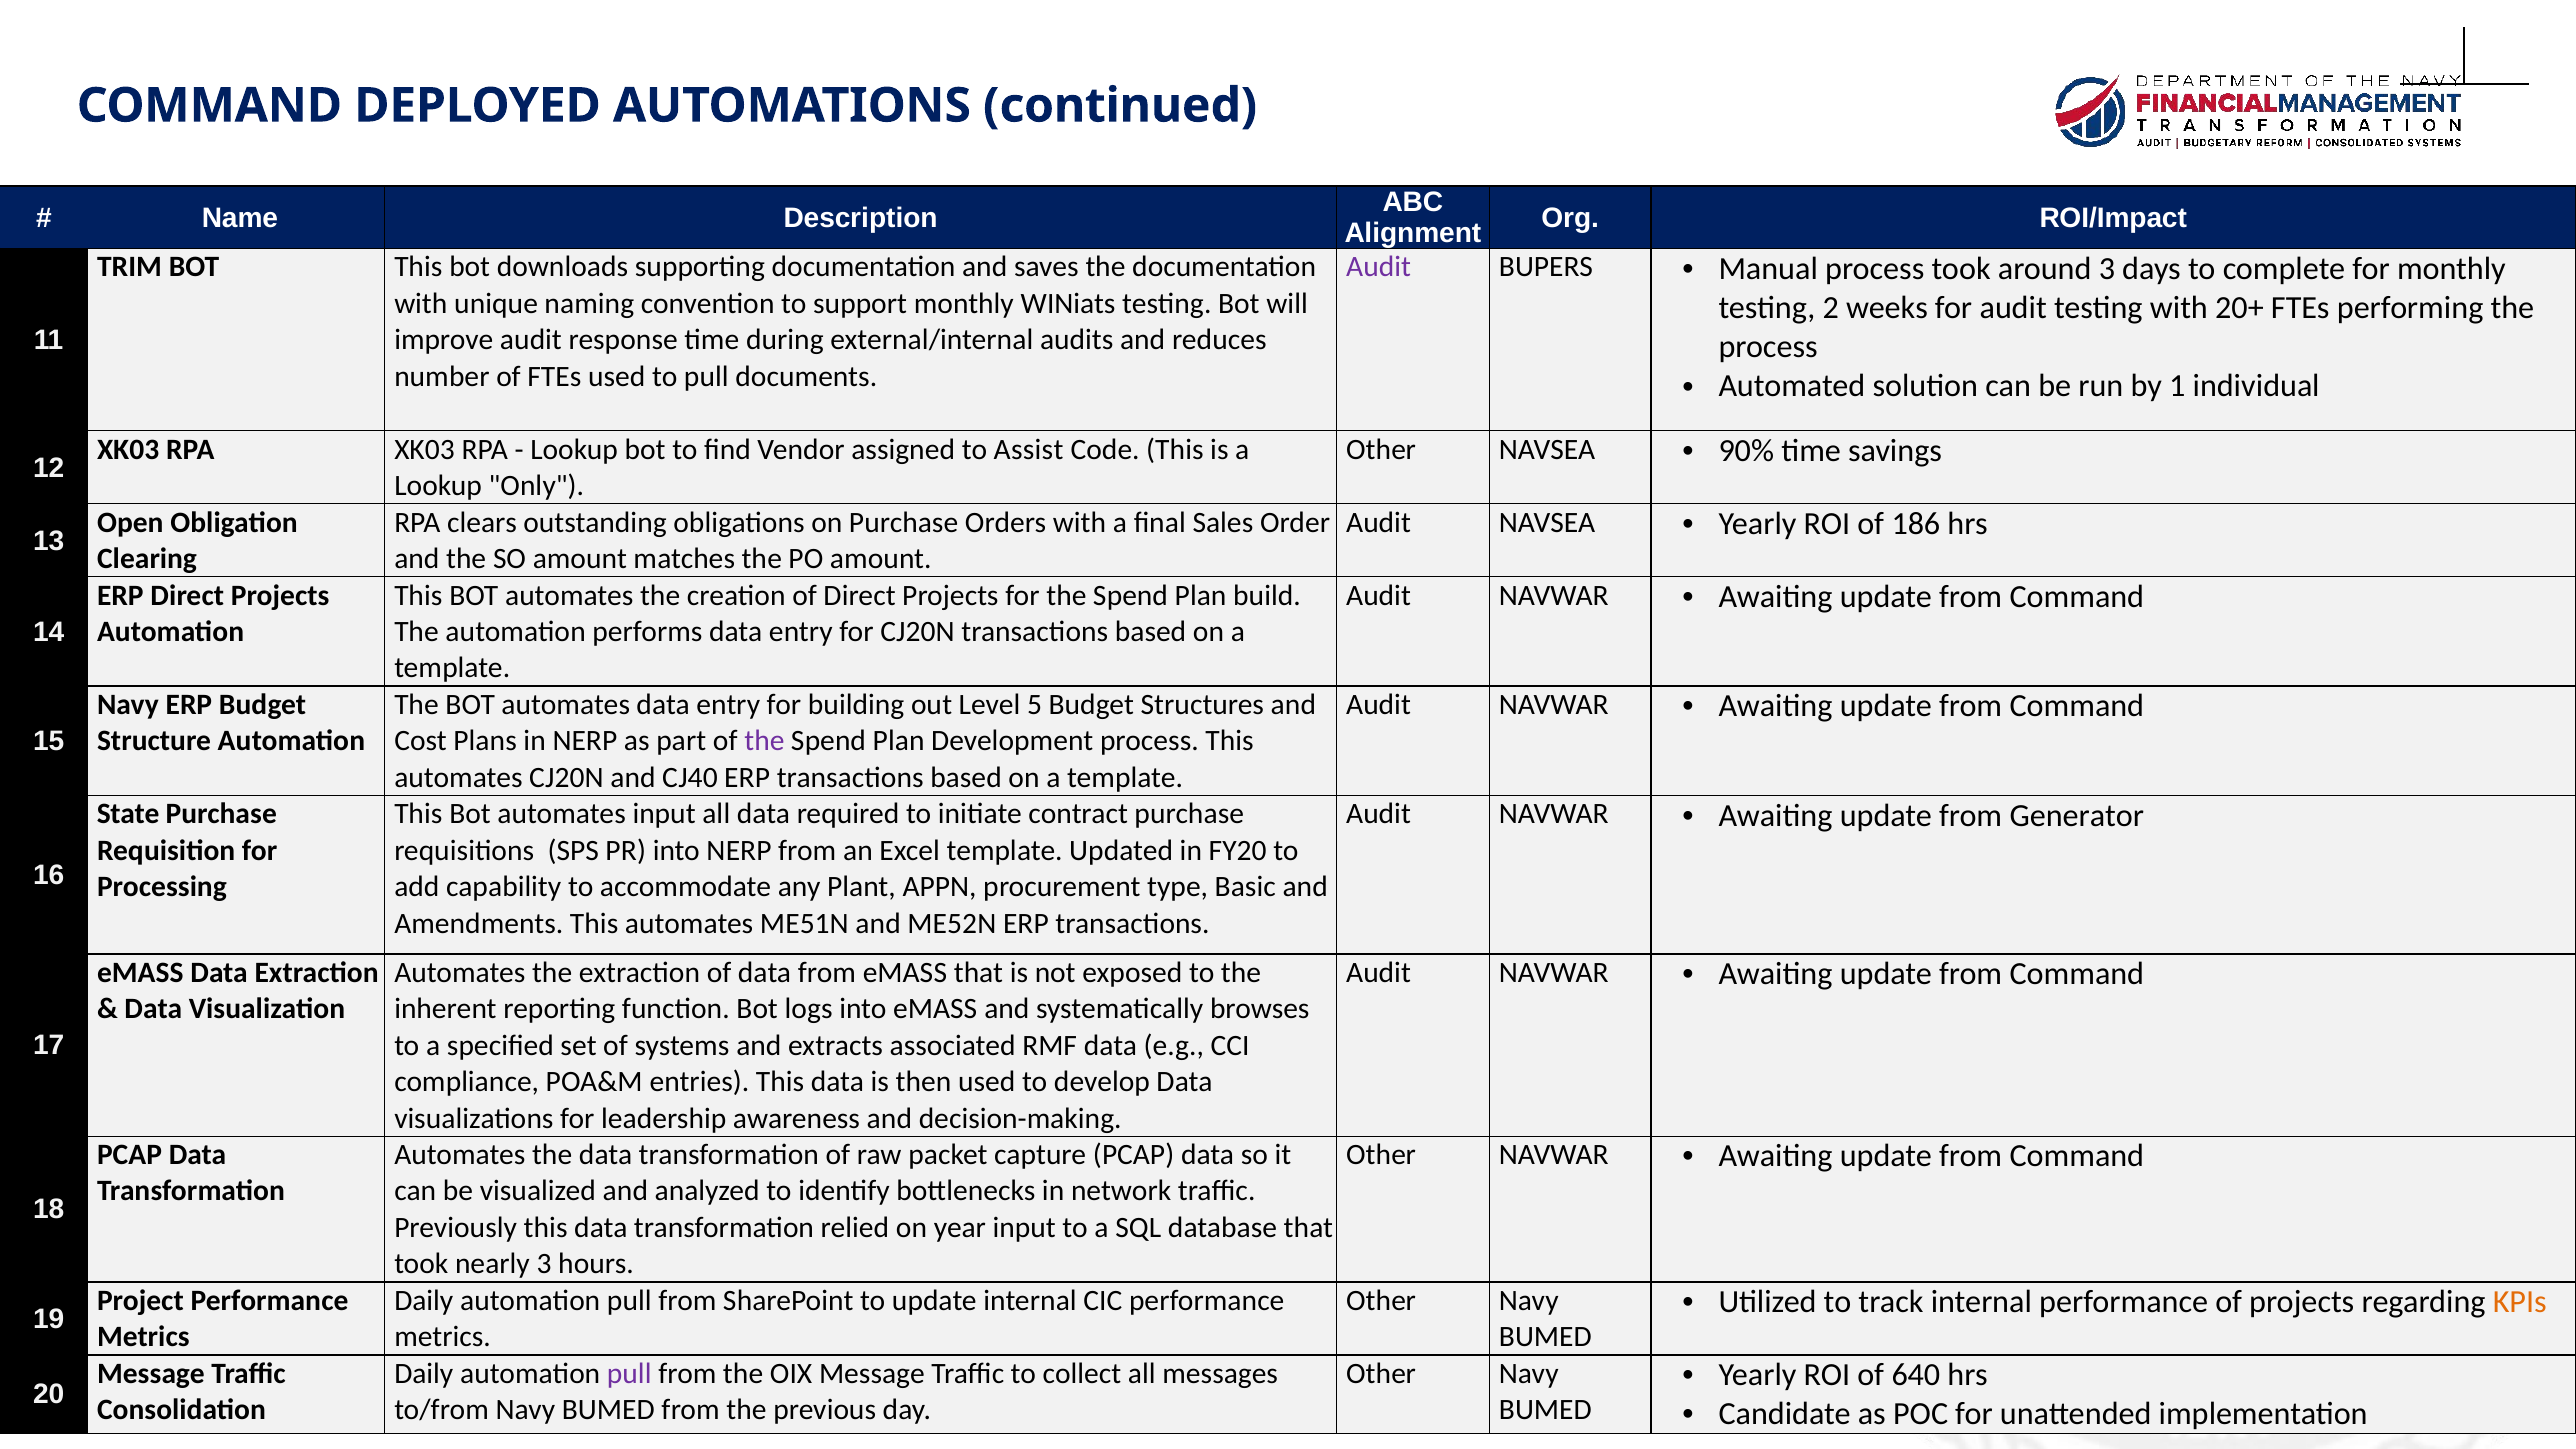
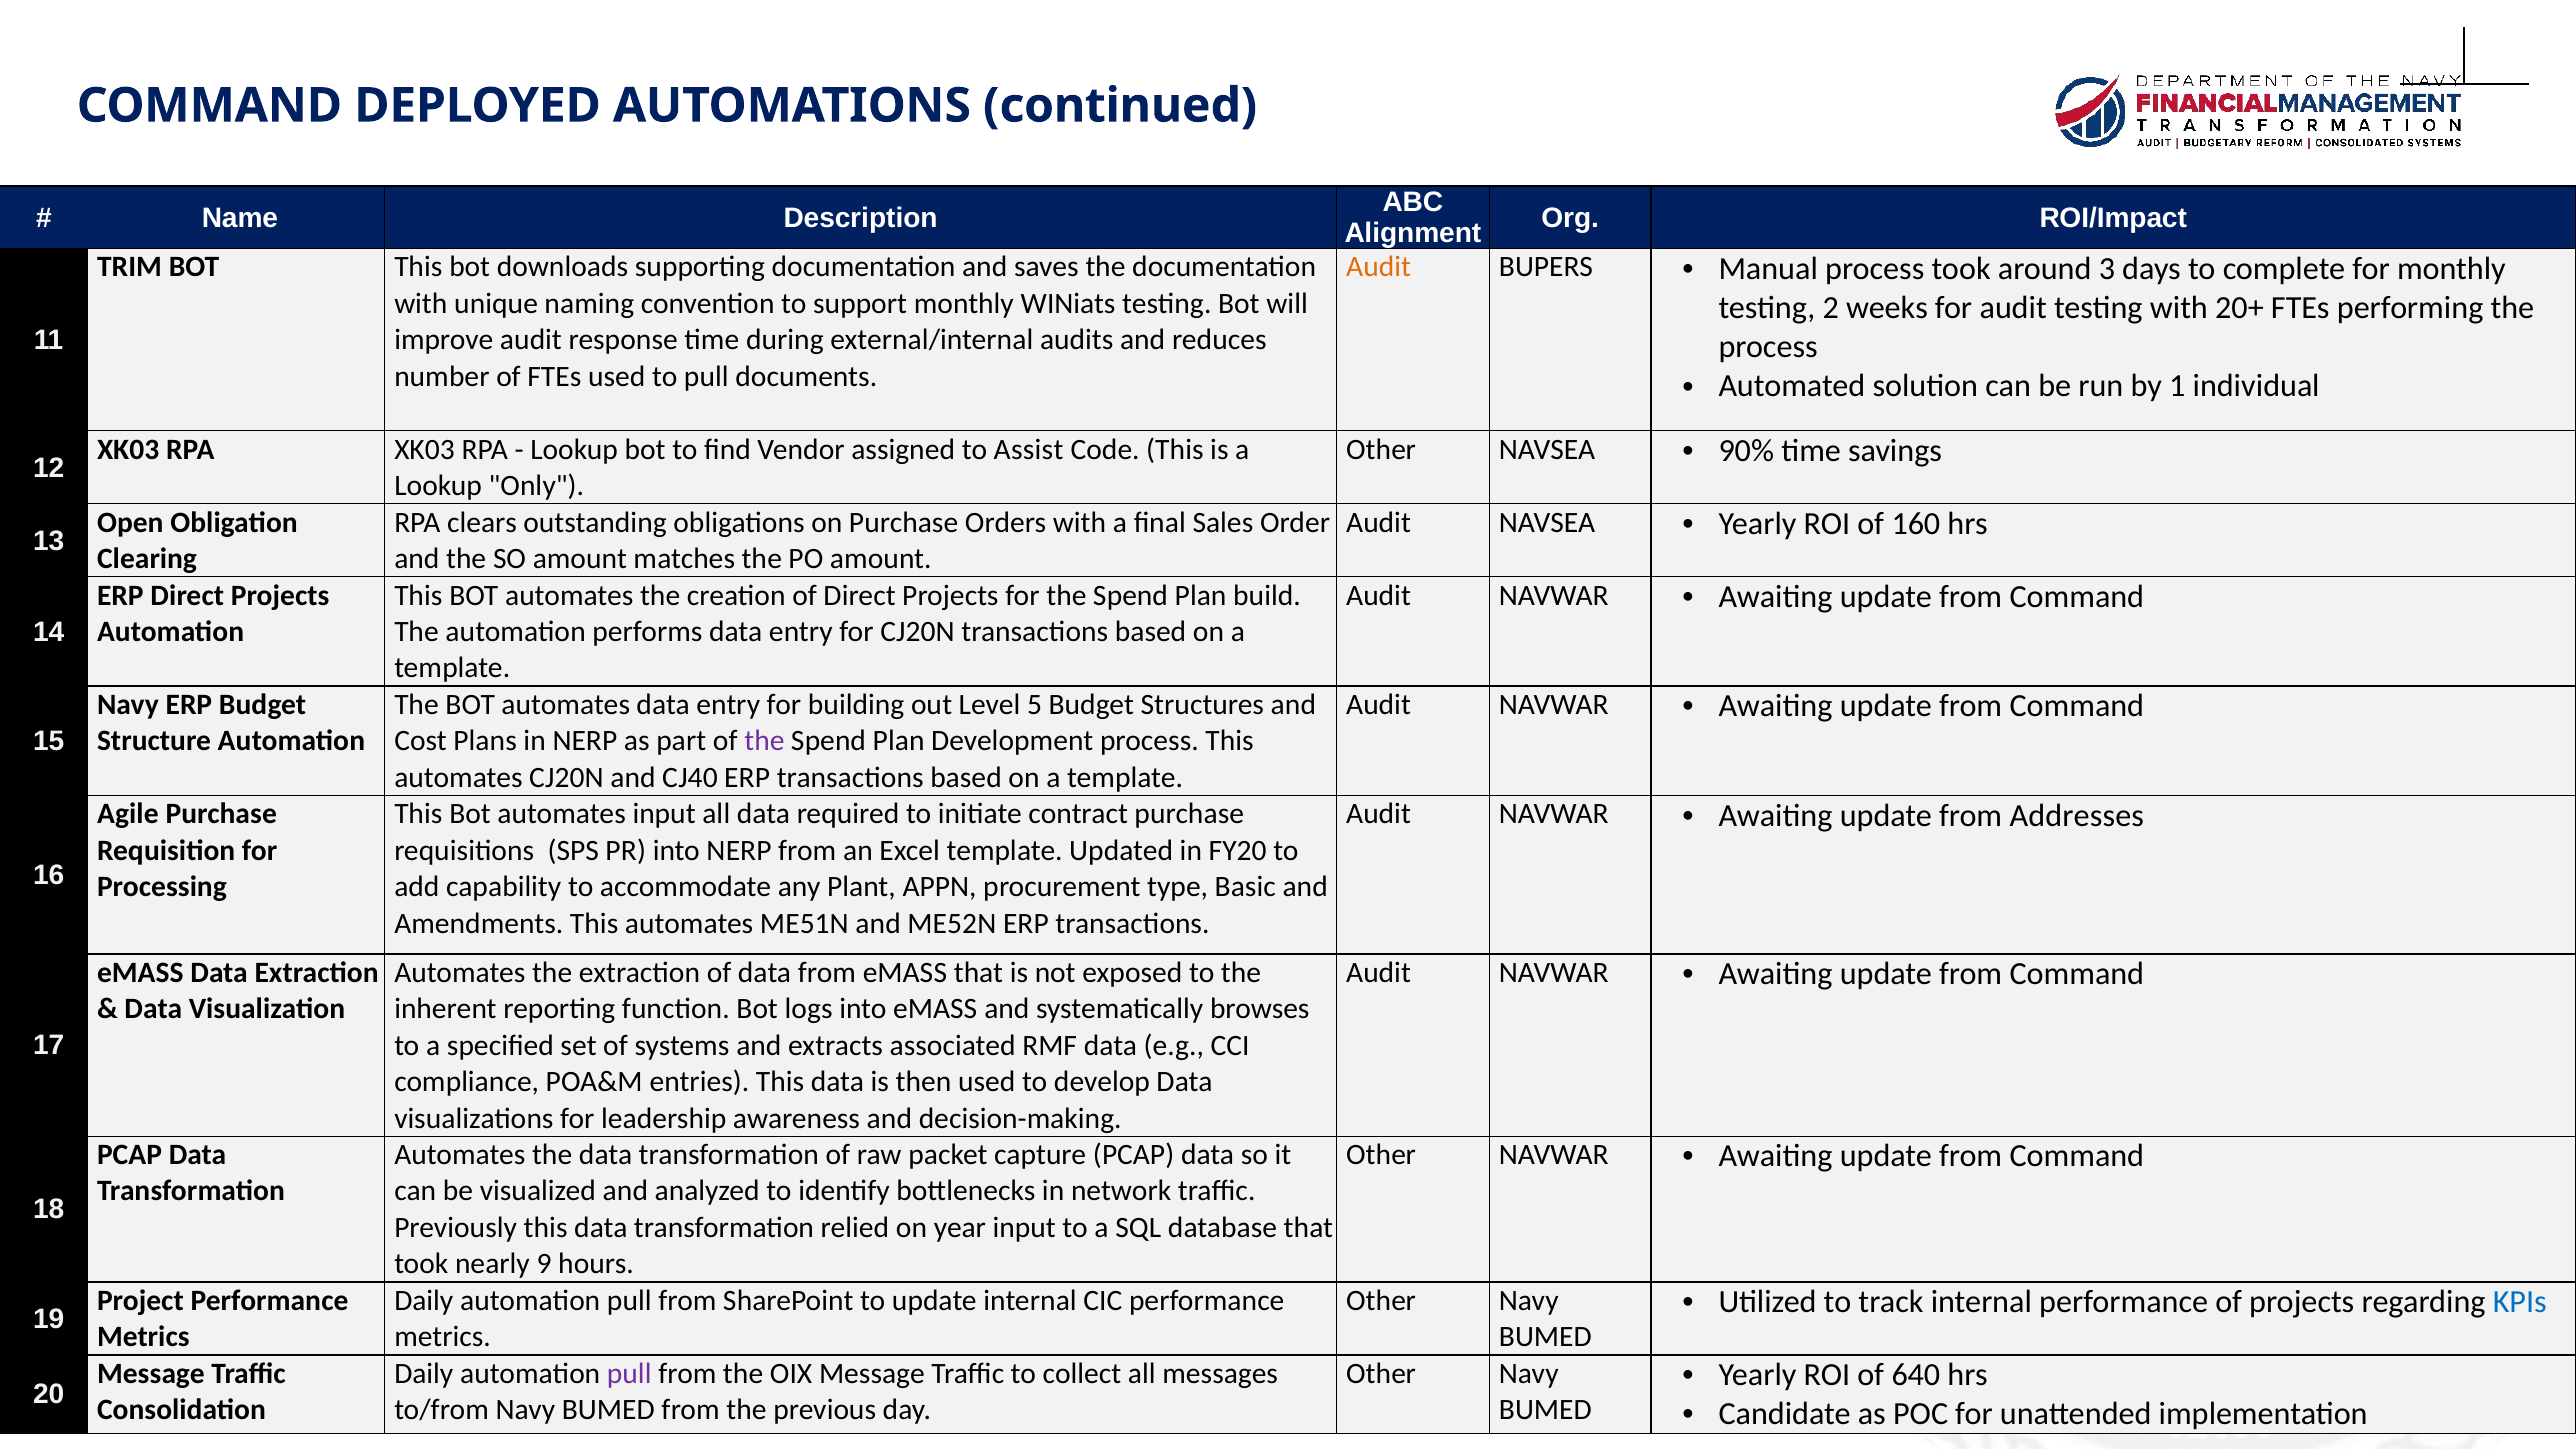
Audit at (1379, 267) colour: purple -> orange
186: 186 -> 160
State: State -> Agile
Generator: Generator -> Addresses
nearly 3: 3 -> 9
KPIs colour: orange -> blue
